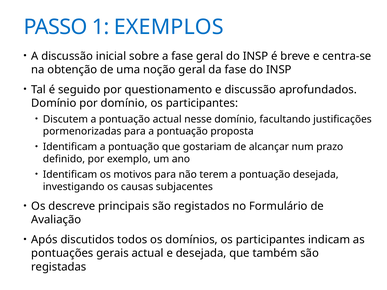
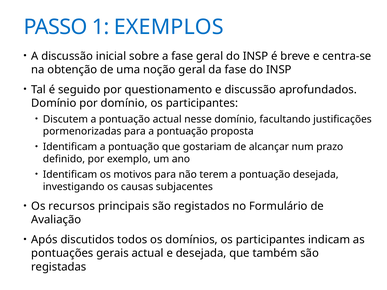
descreve: descreve -> recursos
